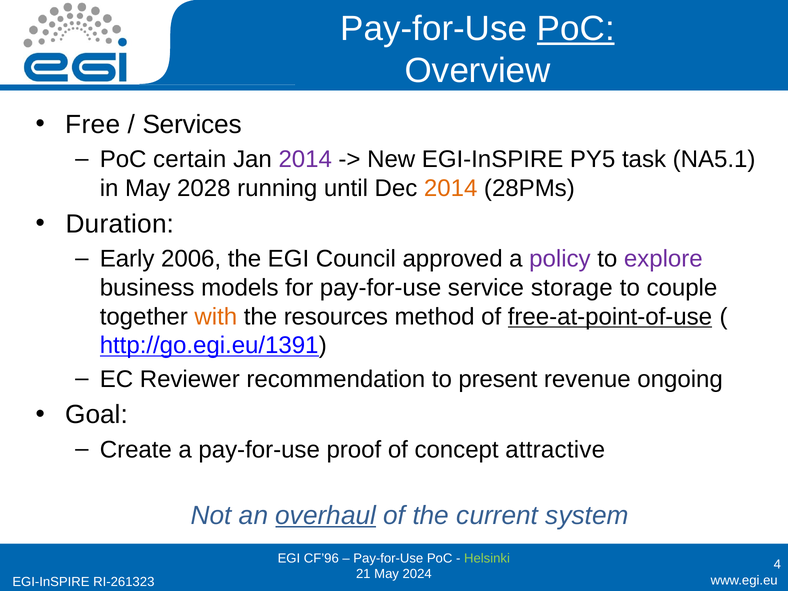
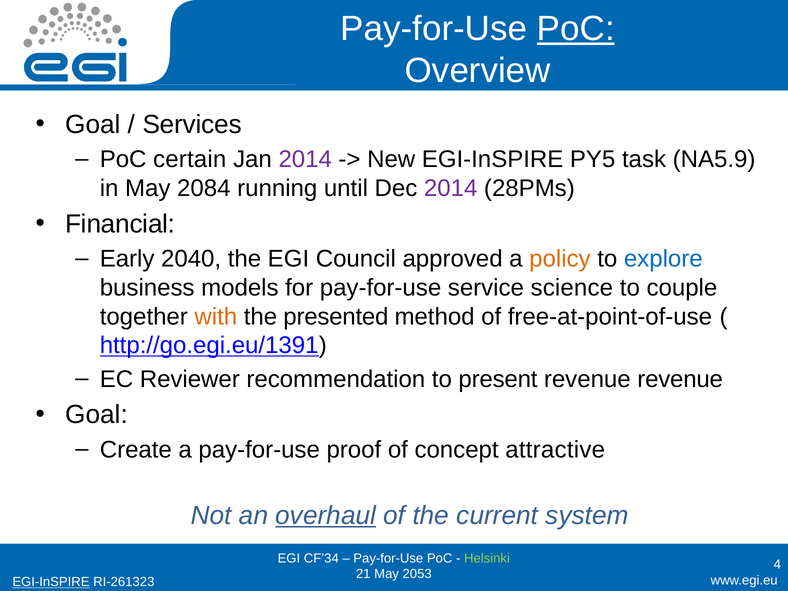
Free at (93, 125): Free -> Goal
NA5.1: NA5.1 -> NA5.9
2028: 2028 -> 2084
2014 at (451, 188) colour: orange -> purple
Duration: Duration -> Financial
2006: 2006 -> 2040
policy colour: purple -> orange
explore colour: purple -> blue
storage: storage -> science
resources: resources -> presented
free-at-point-of-use underline: present -> none
revenue ongoing: ongoing -> revenue
CF’96: CF’96 -> CF’34
2024: 2024 -> 2053
EGI-InSPIRE at (51, 582) underline: none -> present
